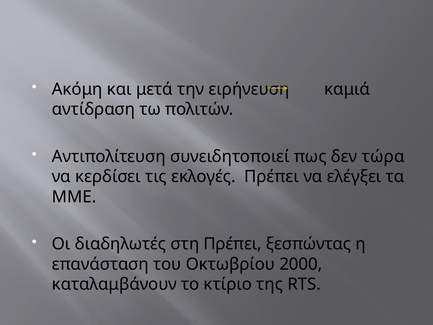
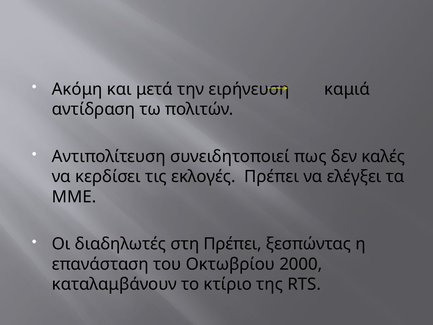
τώρα: τώρα -> καλές
